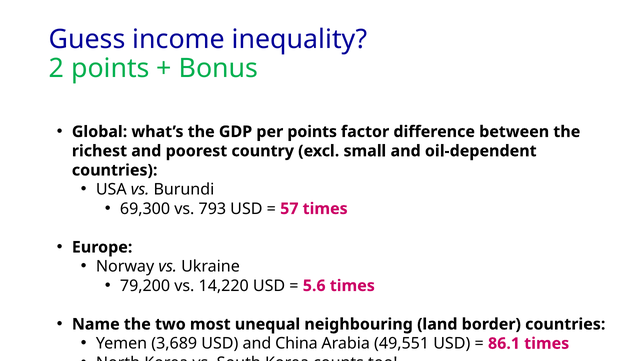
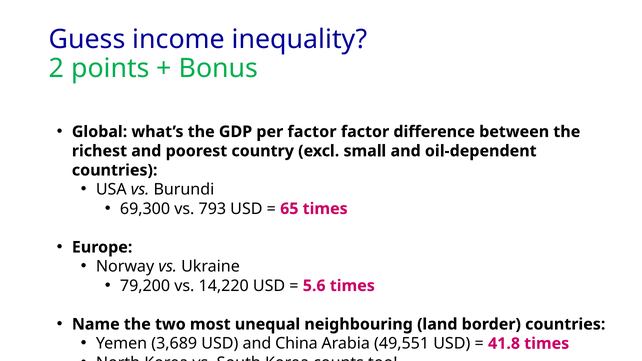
per points: points -> factor
57: 57 -> 65
86.1: 86.1 -> 41.8
